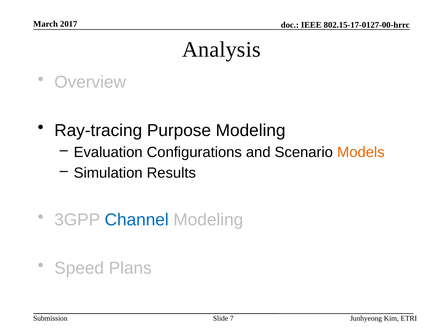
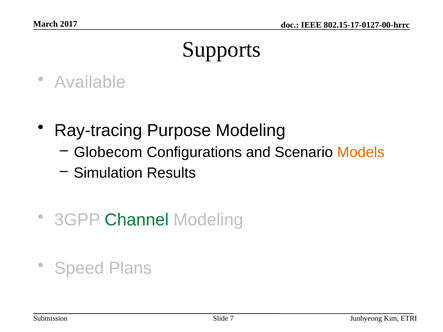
Analysis: Analysis -> Supports
Overview: Overview -> Available
Evaluation: Evaluation -> Globecom
Channel colour: blue -> green
